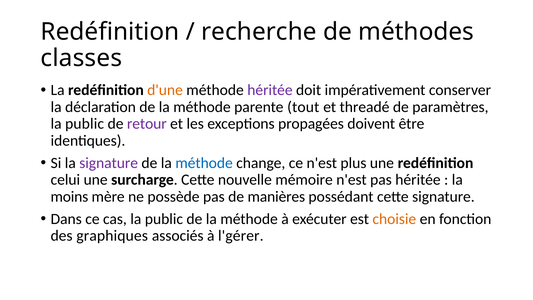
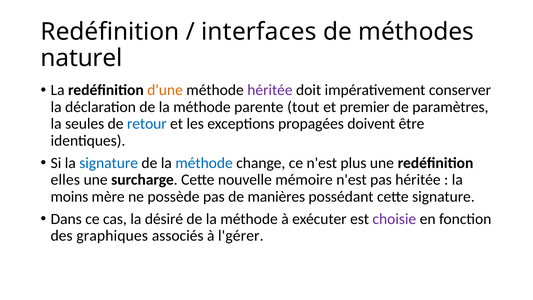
recherche: recherche -> interfaces
classes: classes -> naturel
threadé: threadé -> premier
public at (85, 124): public -> seules
retour colour: purple -> blue
signature at (109, 163) colour: purple -> blue
celui: celui -> elles
cas la public: public -> désiré
choisie colour: orange -> purple
